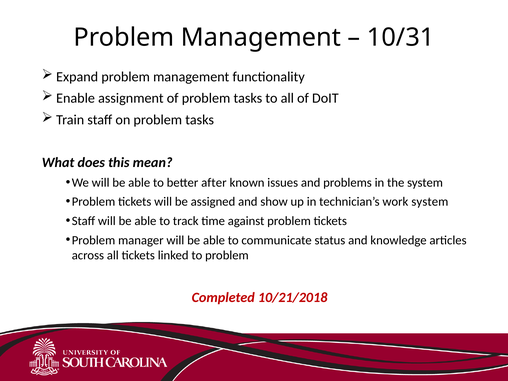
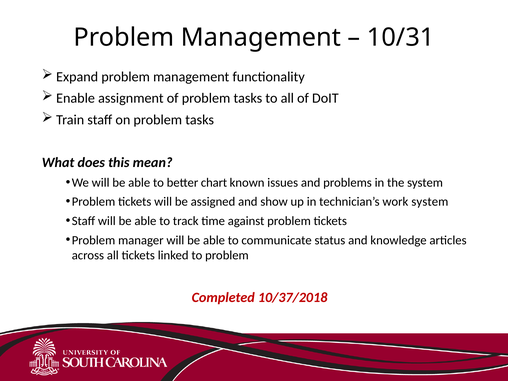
after: after -> chart
10/21/2018: 10/21/2018 -> 10/37/2018
